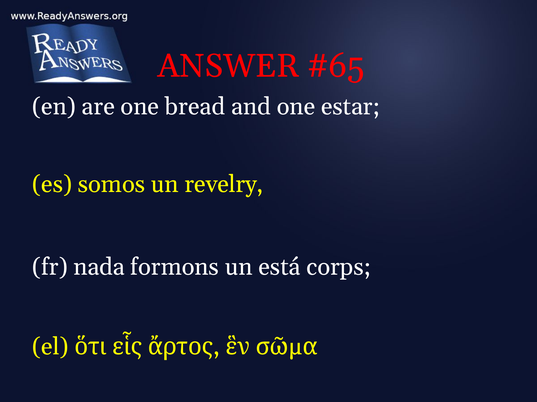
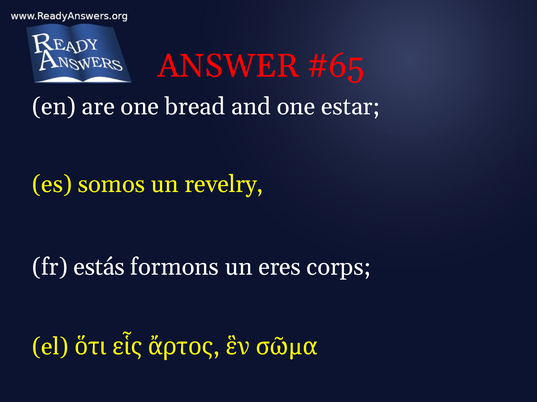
nada: nada -> estás
está: está -> eres
